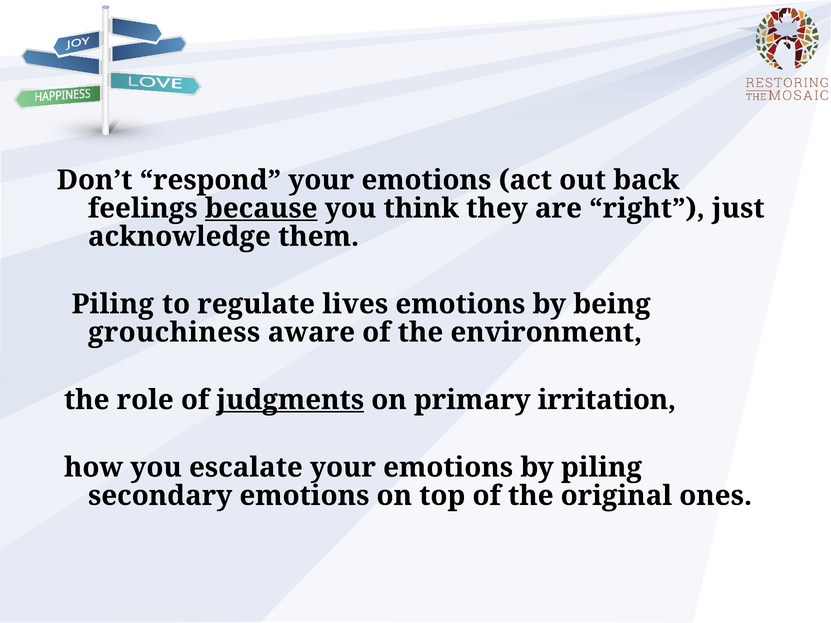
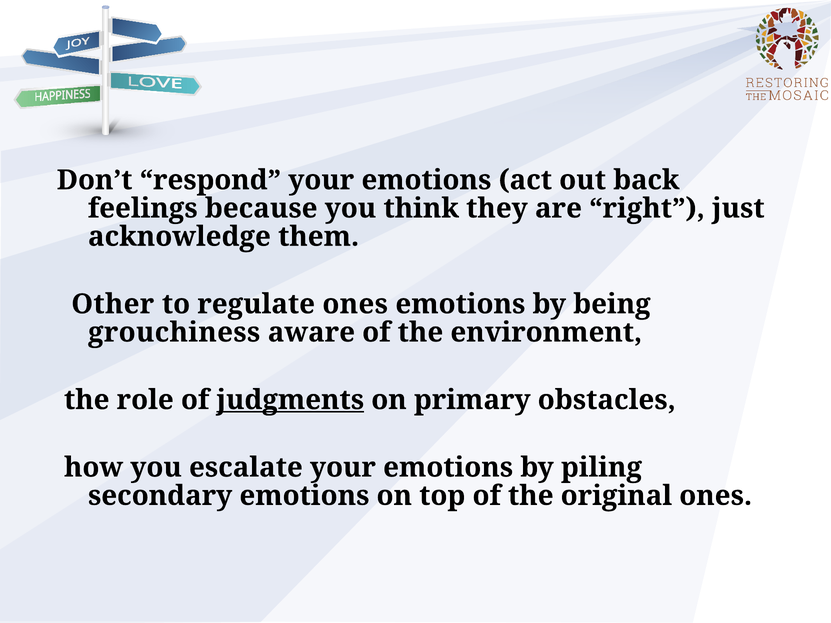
because underline: present -> none
Piling at (113, 304): Piling -> Other
regulate lives: lives -> ones
irritation: irritation -> obstacles
